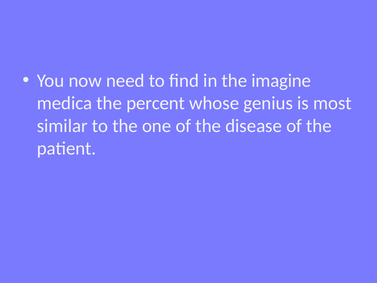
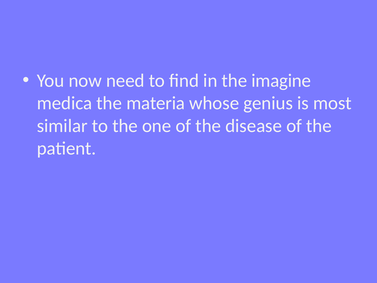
percent: percent -> materia
